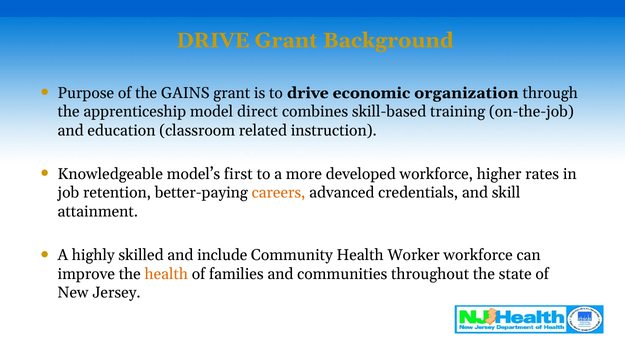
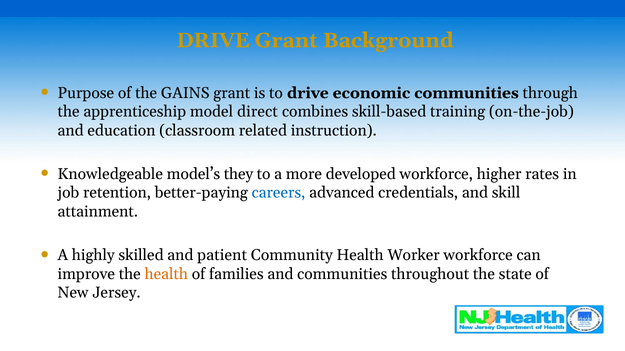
economic organization: organization -> communities
first: first -> they
careers colour: orange -> blue
include: include -> patient
